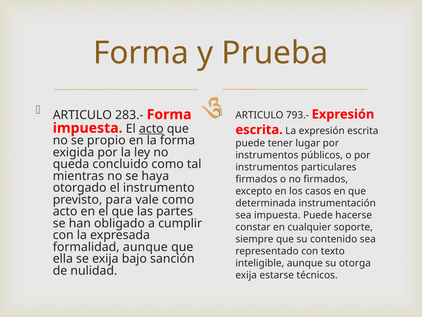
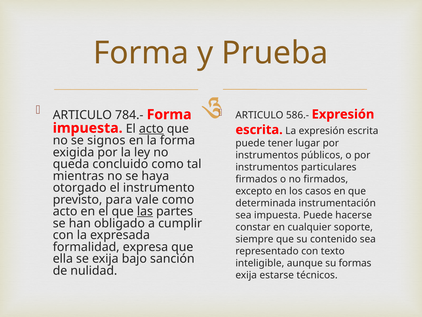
793.-: 793.- -> 586.-
283.-: 283.- -> 784.-
propio: propio -> signos
las underline: none -> present
formalidad aunque: aunque -> expresa
otorga: otorga -> formas
